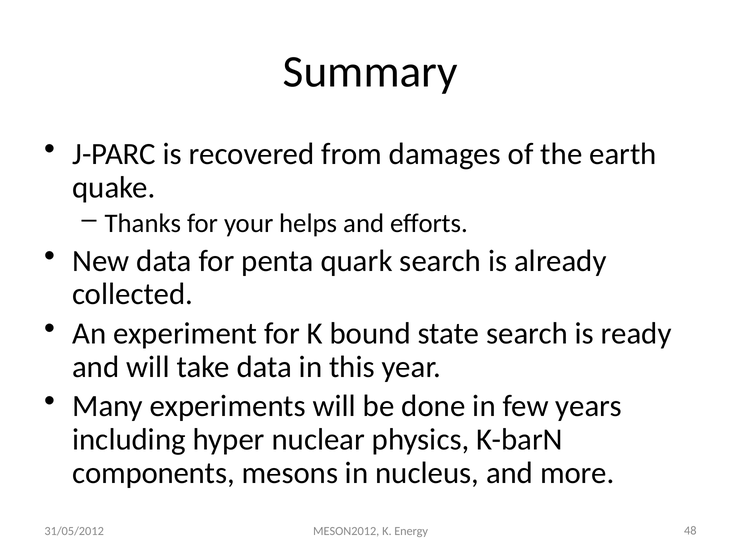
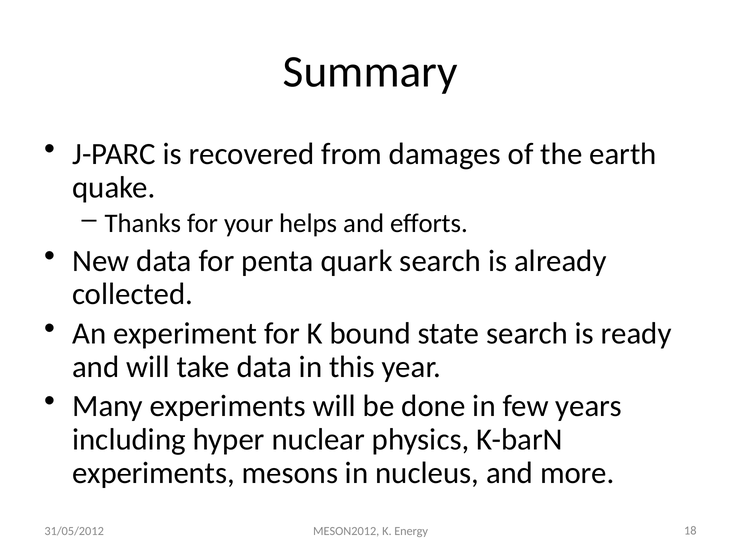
components at (153, 473): components -> experiments
48: 48 -> 18
